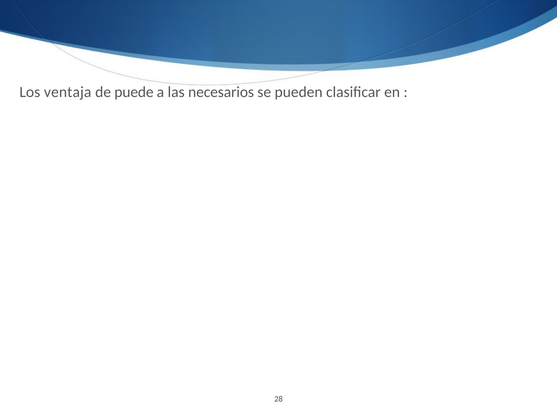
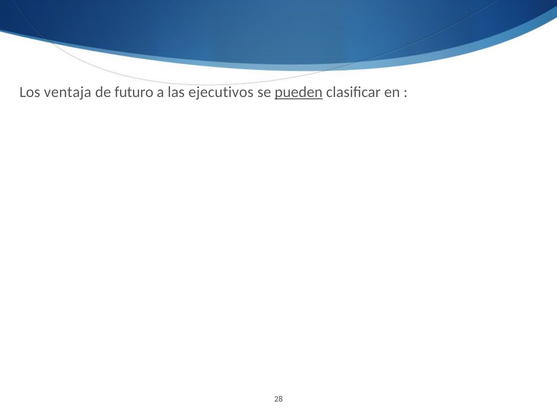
puede: puede -> futuro
necesarios: necesarios -> ejecutivos
pueden underline: none -> present
